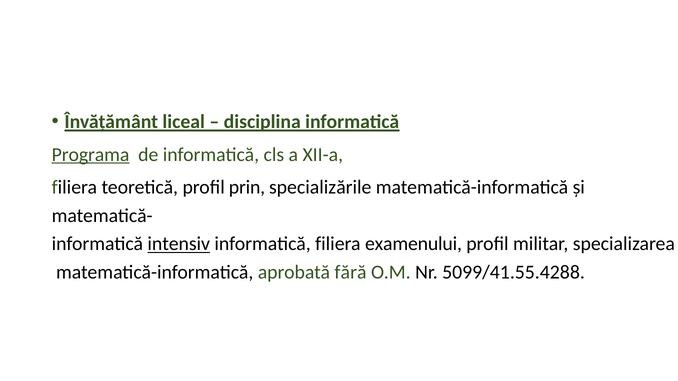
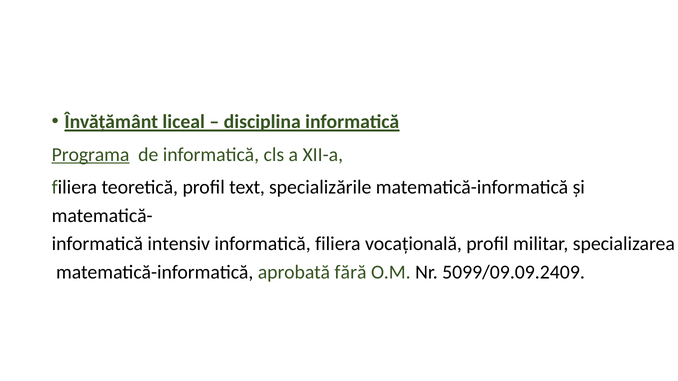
prin: prin -> text
intensiv underline: present -> none
examenului: examenului -> vocațională
5099/41.55.4288: 5099/41.55.4288 -> 5099/09.09.2409
